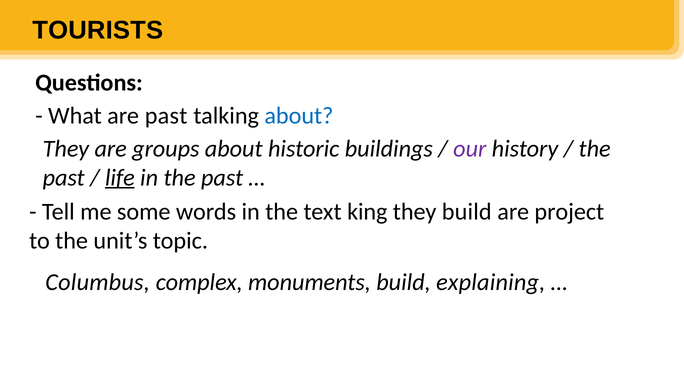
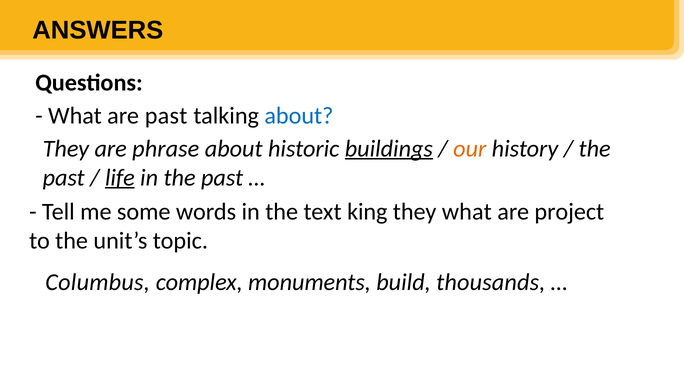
TOURISTS: TOURISTS -> ANSWERS
groups: groups -> phrase
buildings underline: none -> present
our colour: purple -> orange
they build: build -> what
explaining: explaining -> thousands
